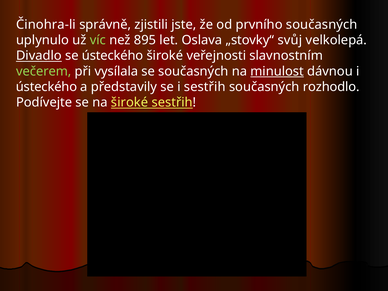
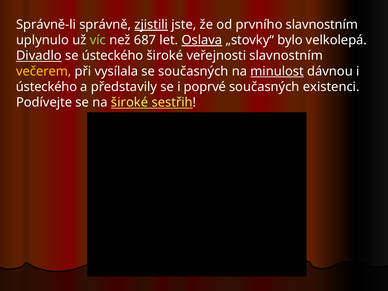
Činohra-li: Činohra-li -> Správně-li
zjistili underline: none -> present
prvního současných: současných -> slavnostním
895: 895 -> 687
Oslava underline: none -> present
svůj: svůj -> bylo
večerem colour: light green -> yellow
i sestřih: sestřih -> poprvé
rozhodlo: rozhodlo -> existenci
